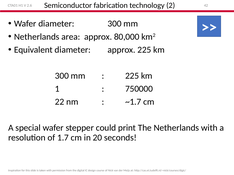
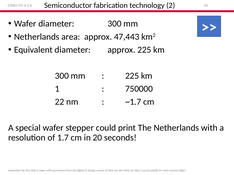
80,000: 80,000 -> 47,443
